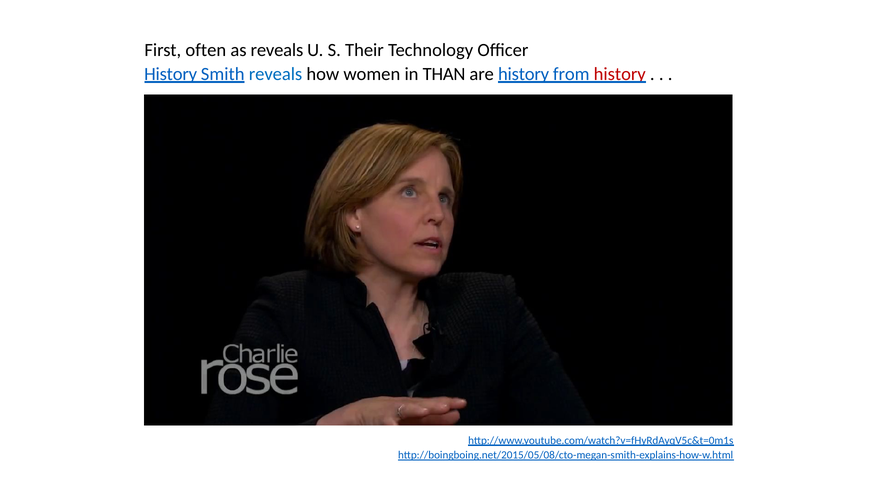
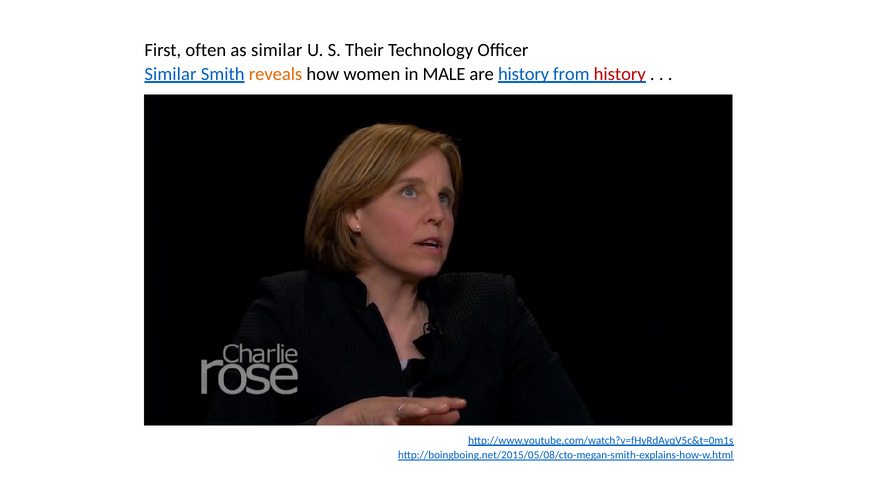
as reveals: reveals -> similar
History at (171, 74): History -> Similar
reveals at (276, 74) colour: blue -> orange
THAN: THAN -> MALE
